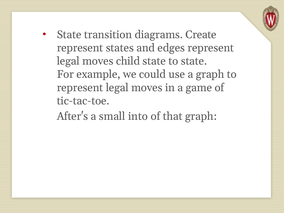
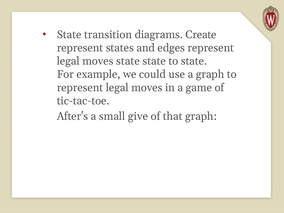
moves child: child -> state
into: into -> give
